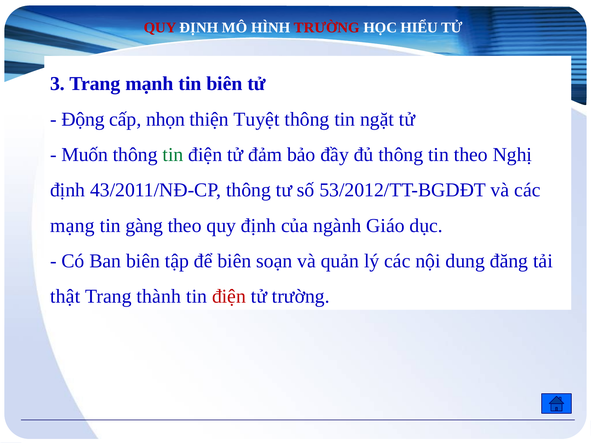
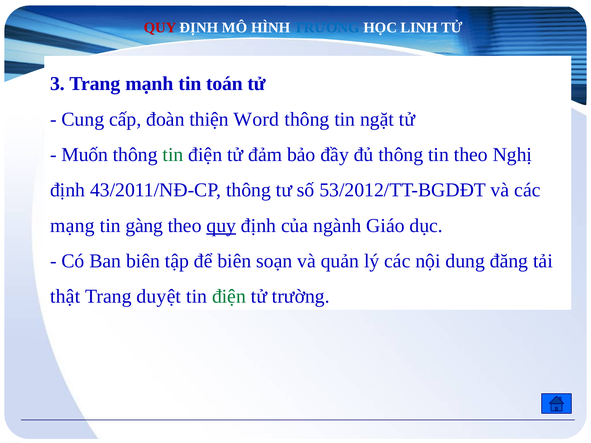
TRƯỜNG at (327, 28) colour: red -> blue
HIỂU: HIỂU -> LINH
tin biên: biên -> toán
Động: Động -> Cung
nhọn: nhọn -> đoàn
Tuyệt: Tuyệt -> Word
quy at (221, 226) underline: none -> present
thành: thành -> duyệt
điện at (229, 297) colour: red -> green
